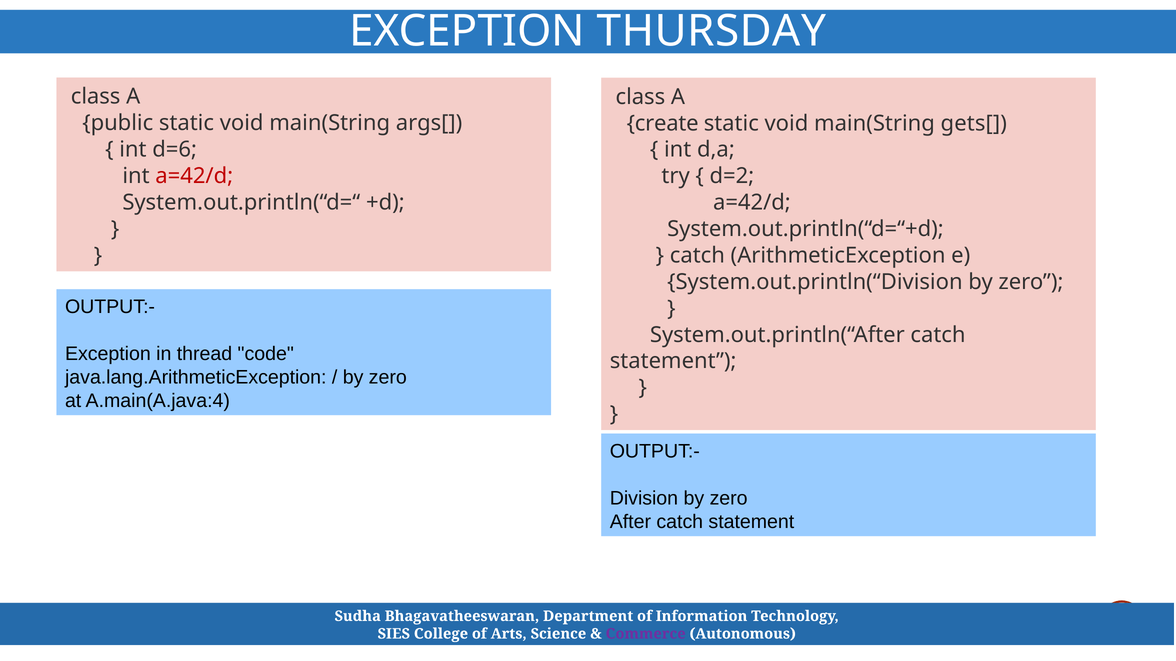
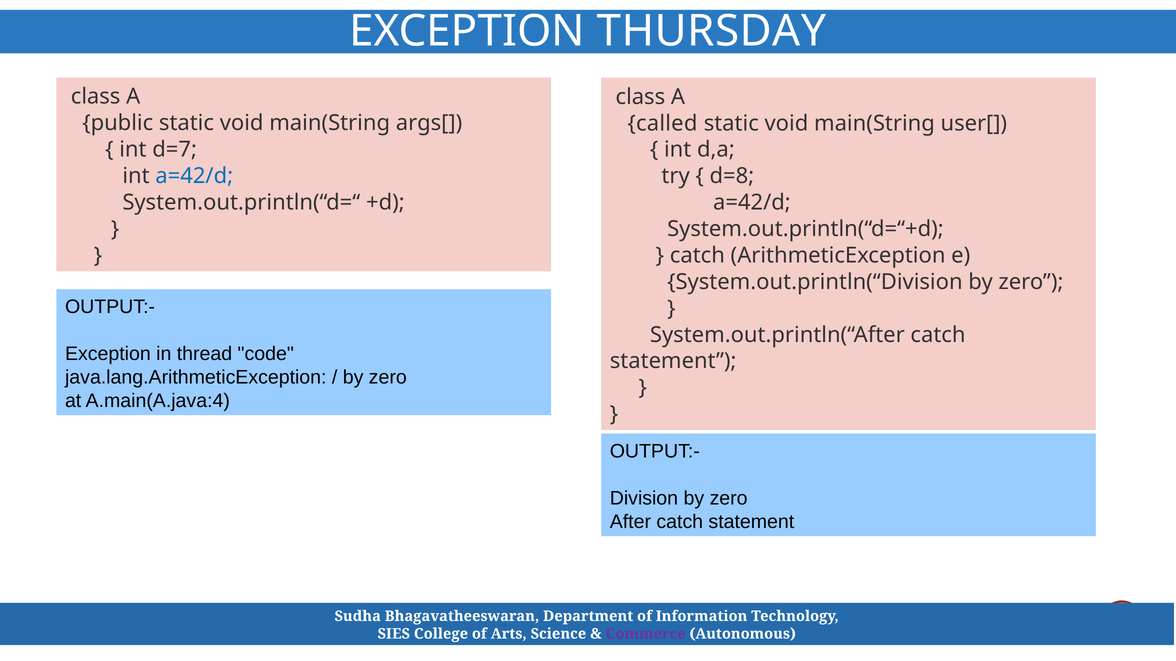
create: create -> called
gets[: gets[ -> user[
d=6: d=6 -> d=7
a=42/d at (194, 176) colour: red -> blue
d=2: d=2 -> d=8
